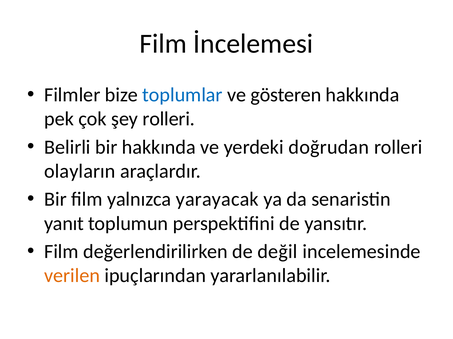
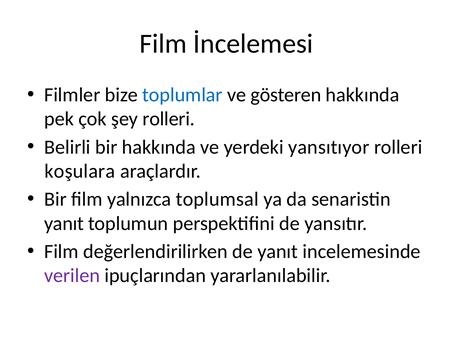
doğrudan: doğrudan -> yansıtıyor
olayların: olayların -> koşulara
yarayacak: yarayacak -> toplumsal
de değil: değil -> yanıt
verilen colour: orange -> purple
